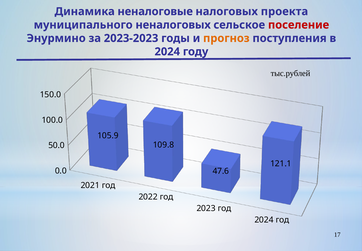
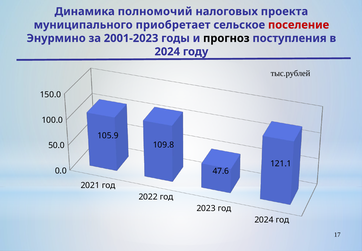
неналоговые: неналоговые -> полномочий
неналоговых: неналоговых -> приобретает
2023-2023: 2023-2023 -> 2001-2023
прогноз colour: orange -> black
